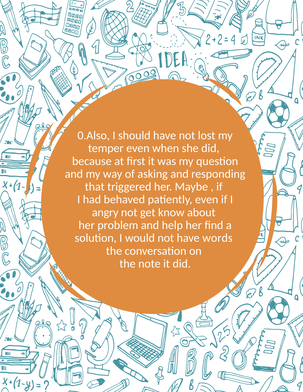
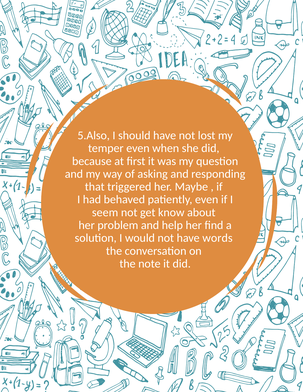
0.Also: 0.Also -> 5.Also
angry: angry -> seem
